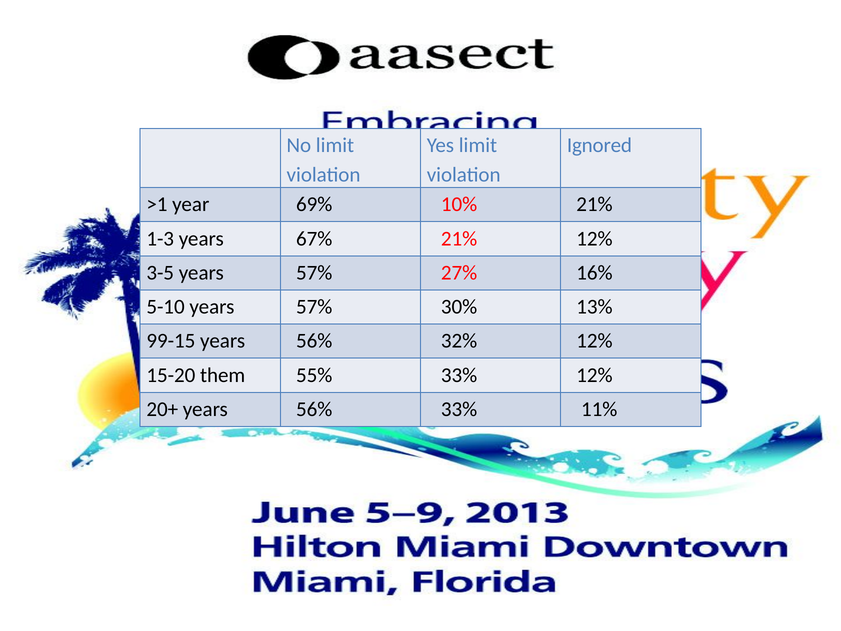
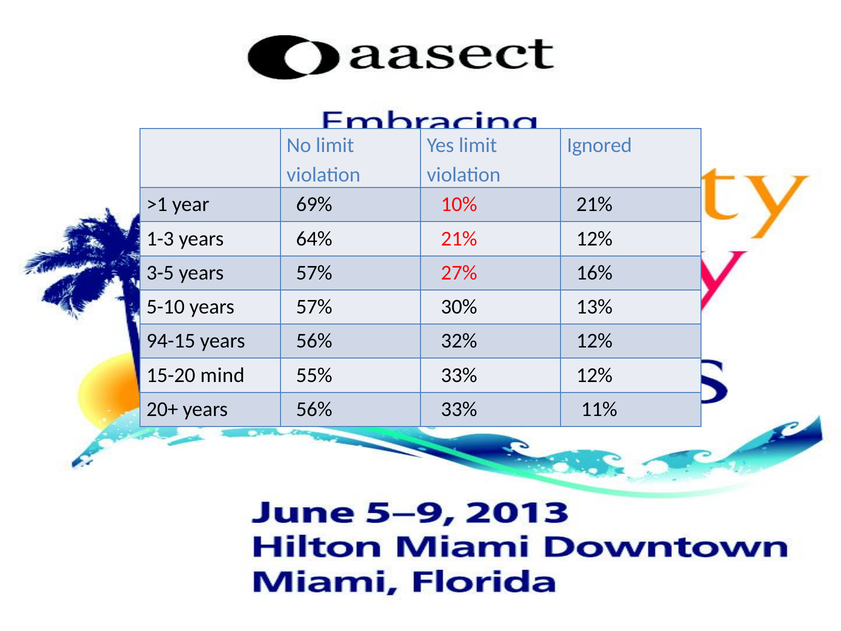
67%: 67% -> 64%
99-15: 99-15 -> 94-15
them: them -> mind
